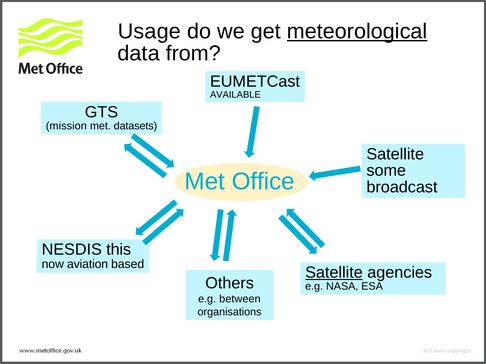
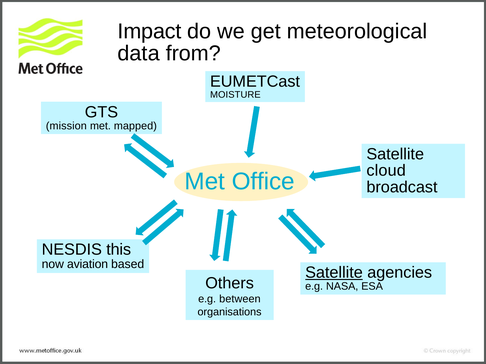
Usage: Usage -> Impact
meteorological underline: present -> none
AVAILABLE: AVAILABLE -> MOISTURE
datasets: datasets -> mapped
some: some -> cloud
